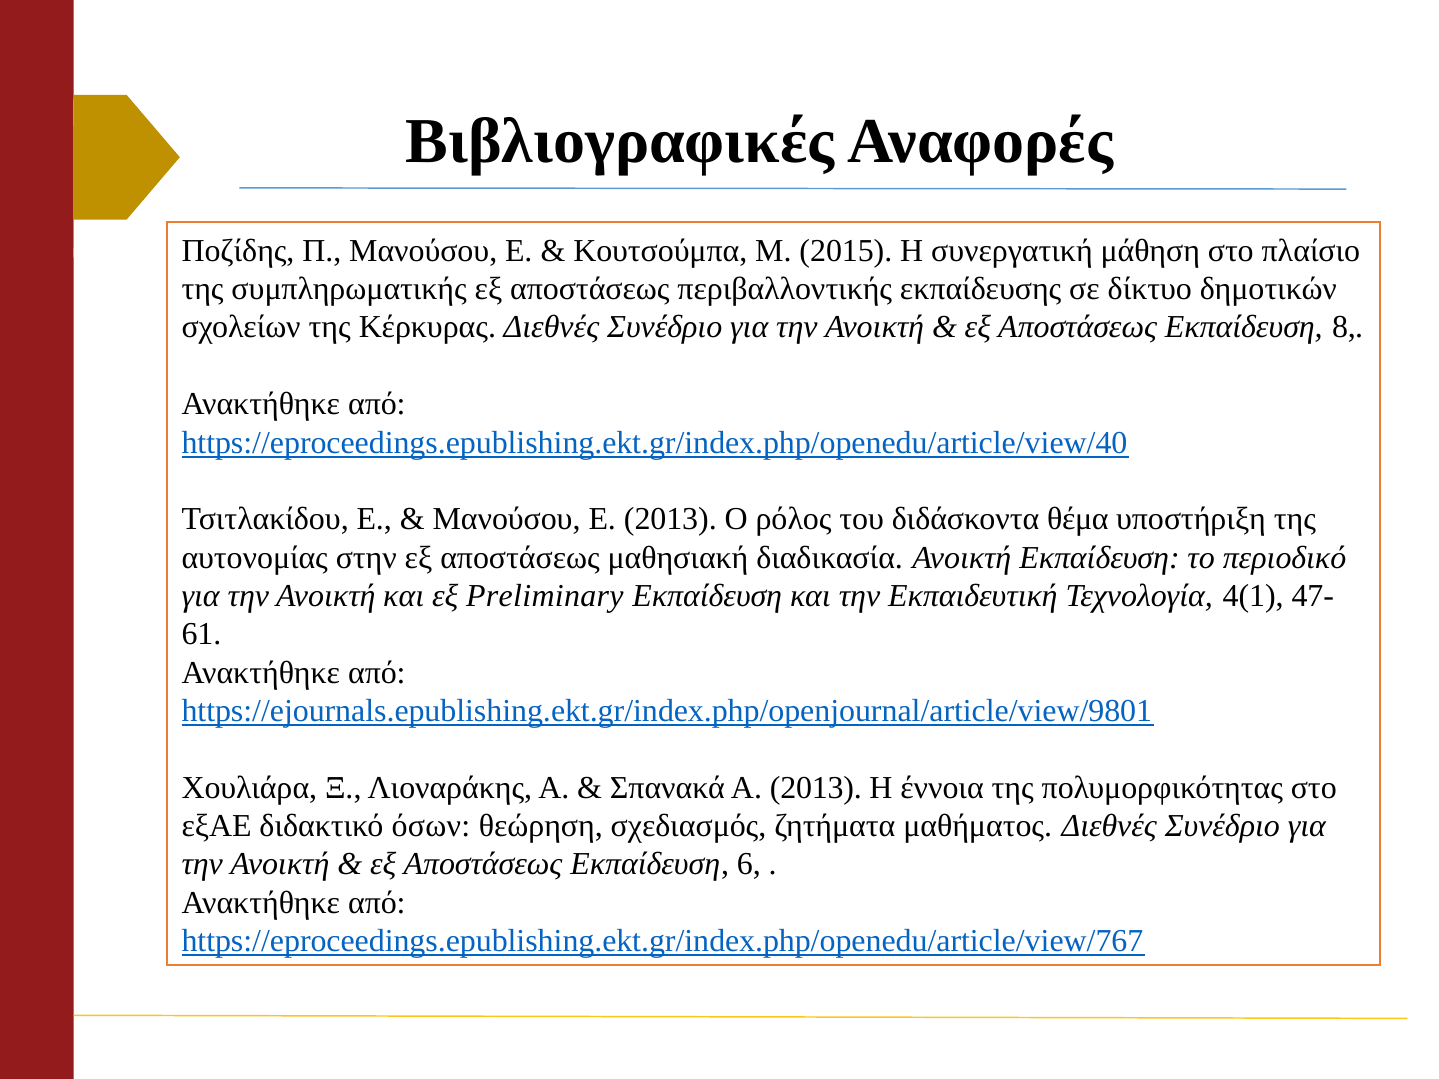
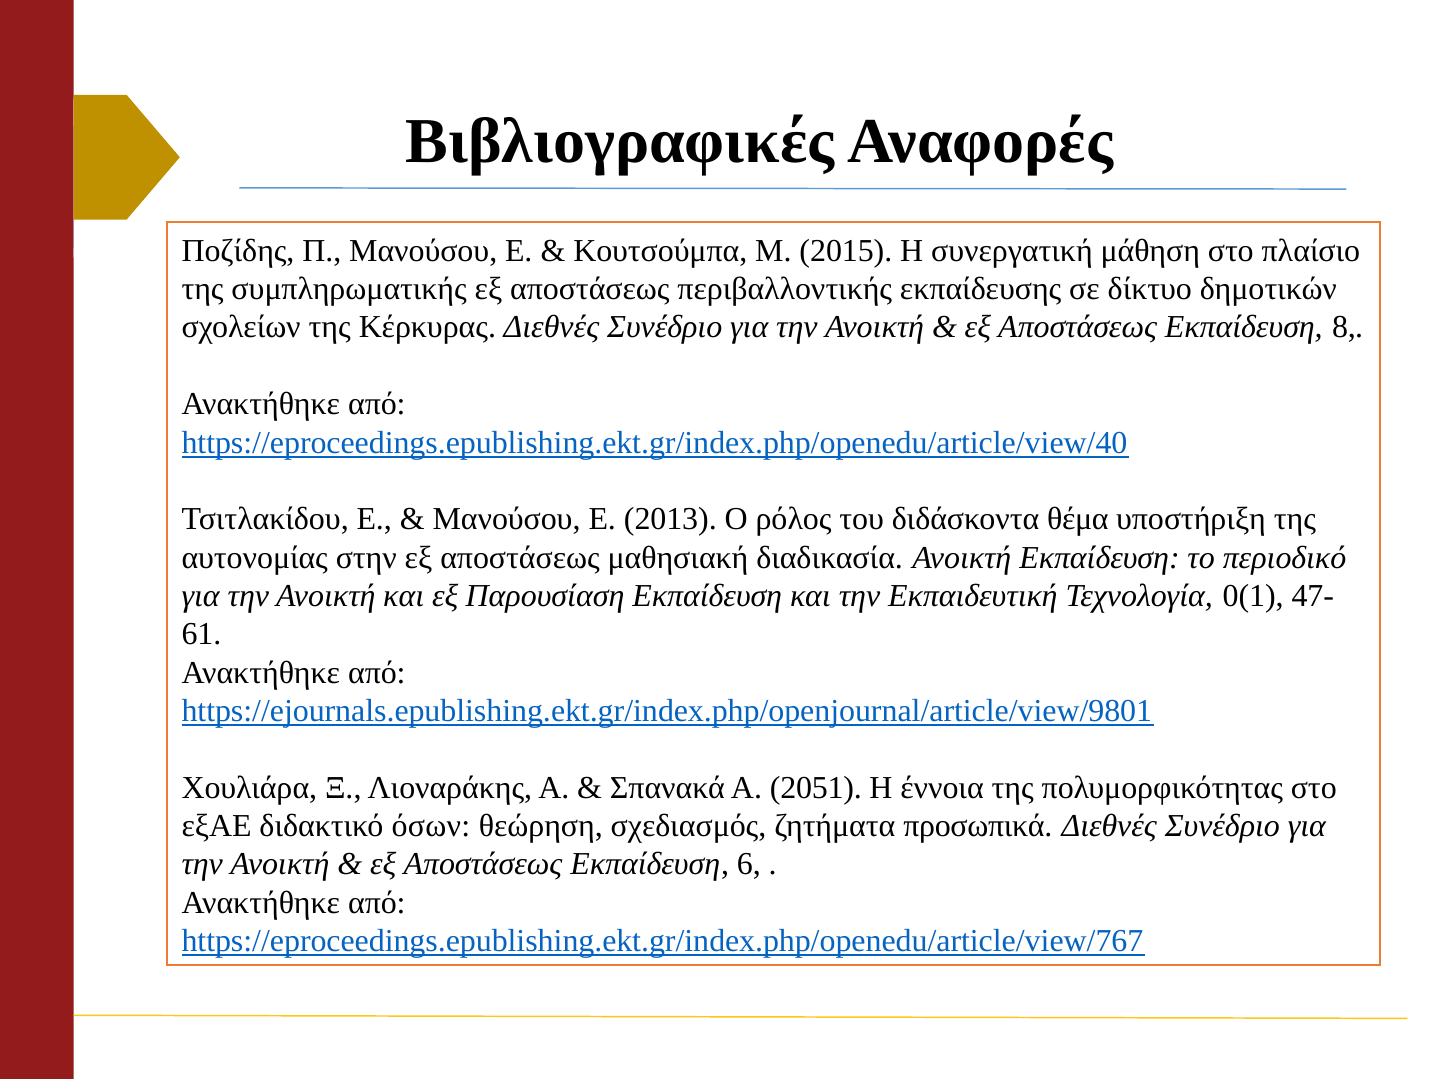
Preliminary: Preliminary -> Παρουσίαση
4(1: 4(1 -> 0(1
Α 2013: 2013 -> 2051
μαθήματος: μαθήματος -> προσωπικά
